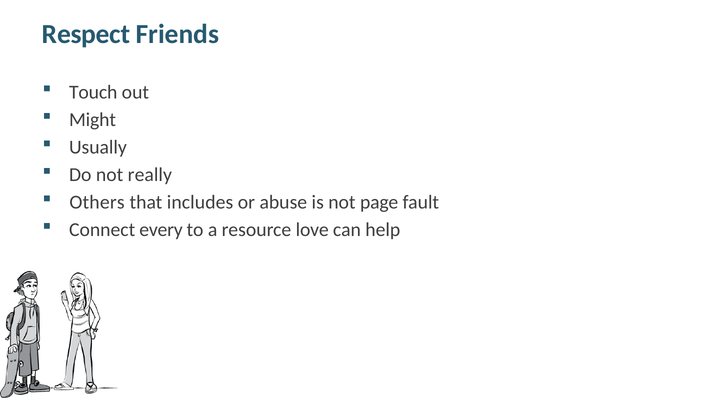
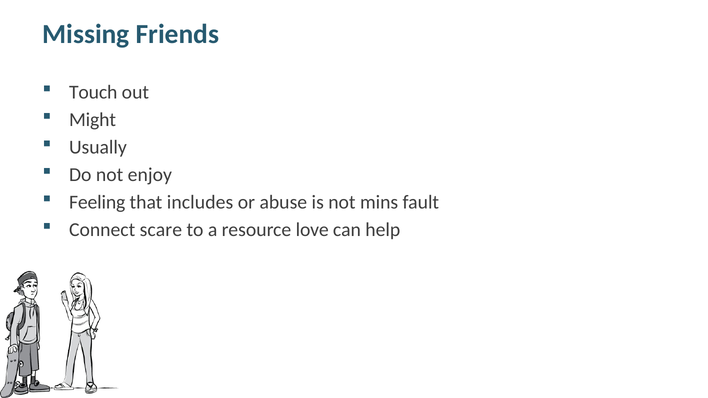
Respect: Respect -> Missing
really: really -> enjoy
Others: Others -> Feeling
page: page -> mins
every: every -> scare
